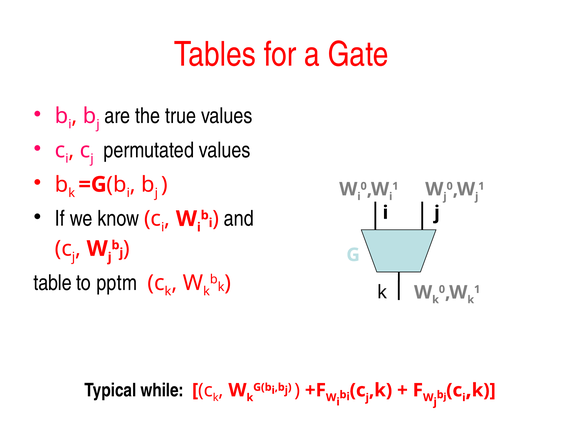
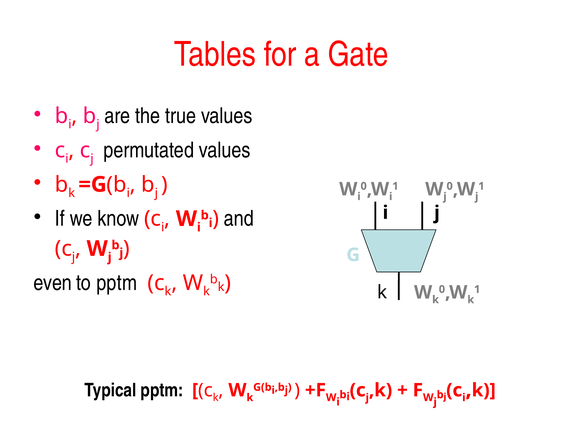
table: table -> even
Typical while: while -> pptm
